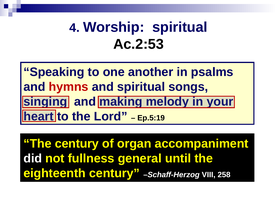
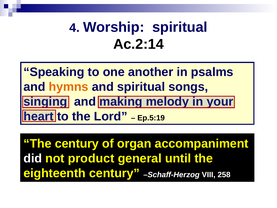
Ac.2:53: Ac.2:53 -> Ac.2:14
hymns colour: red -> orange
fullness: fullness -> product
